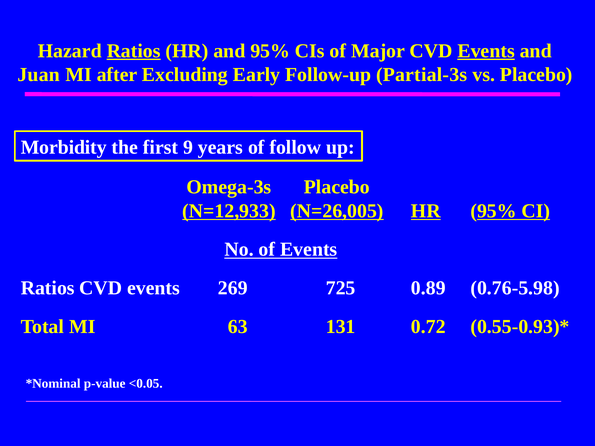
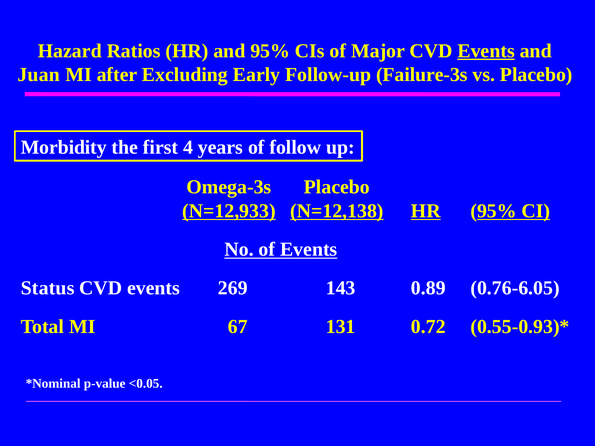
Ratios at (134, 51) underline: present -> none
Partial-3s: Partial-3s -> Failure-3s
9: 9 -> 4
N=26,005: N=26,005 -> N=12,138
Ratios at (48, 288): Ratios -> Status
725: 725 -> 143
0.76-5.98: 0.76-5.98 -> 0.76-6.05
63: 63 -> 67
